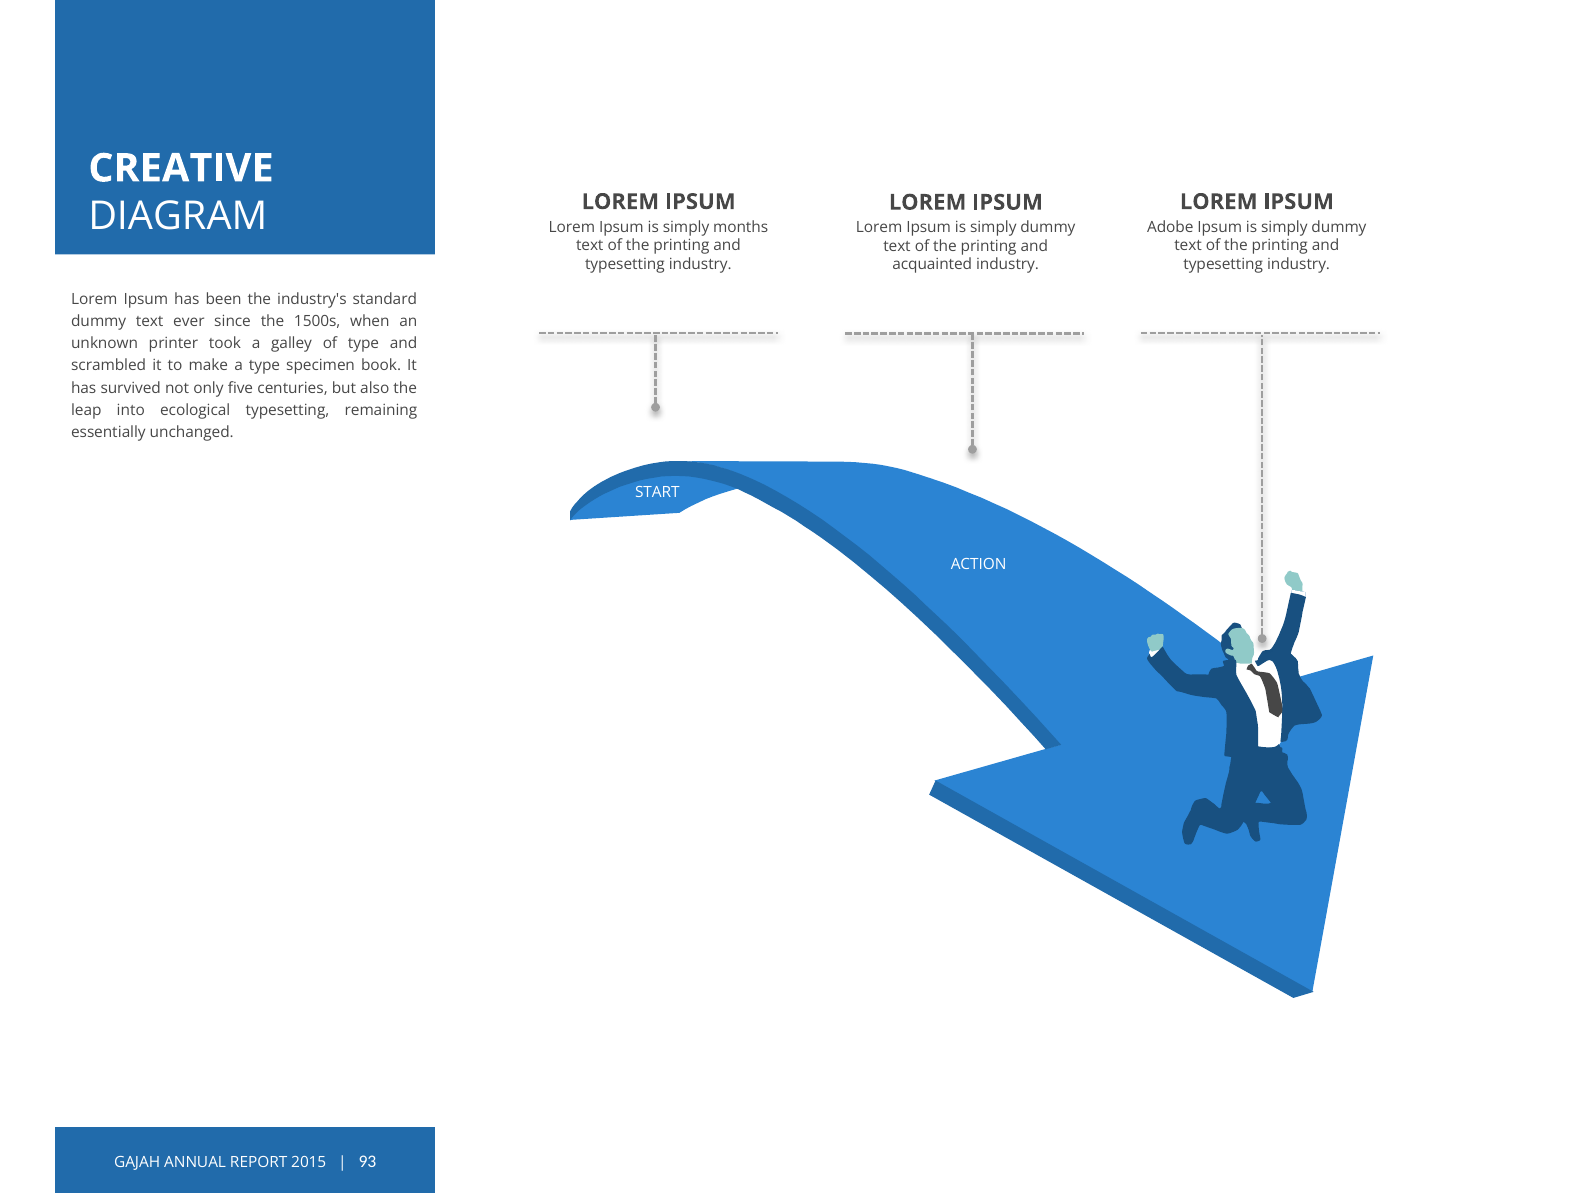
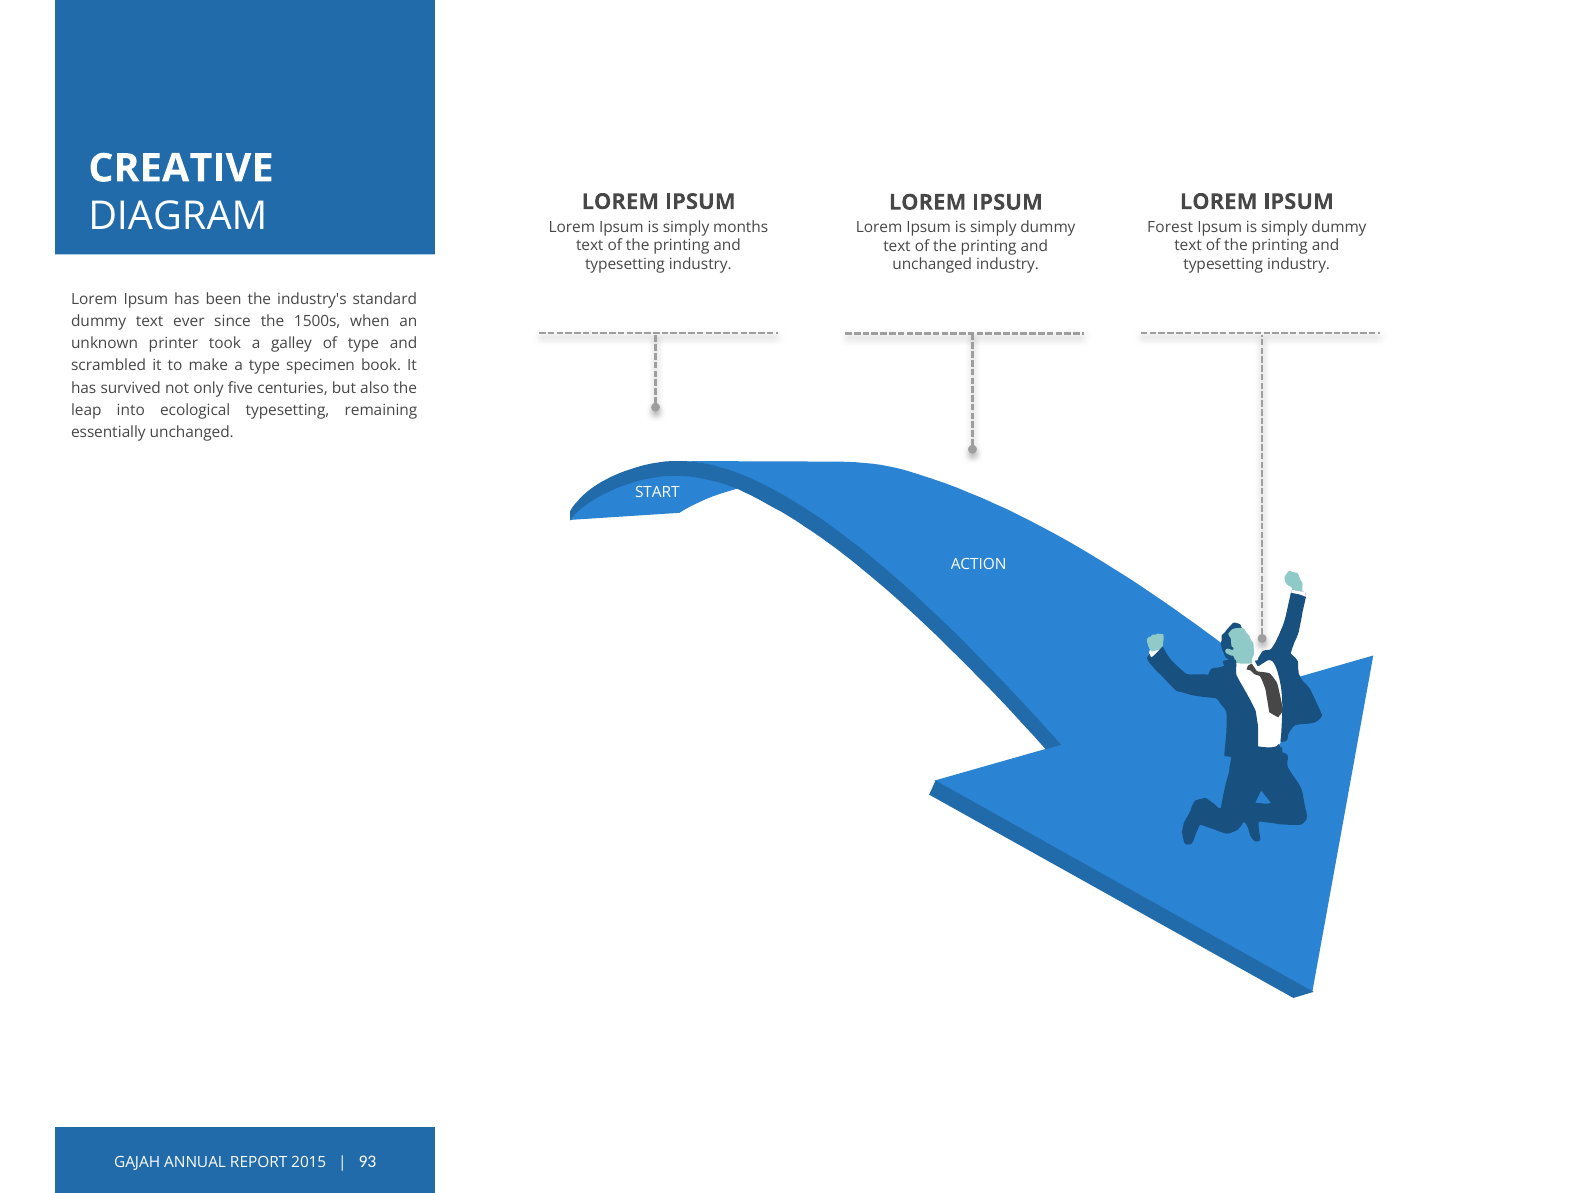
Adobe: Adobe -> Forest
acquainted at (932, 265): acquainted -> unchanged
